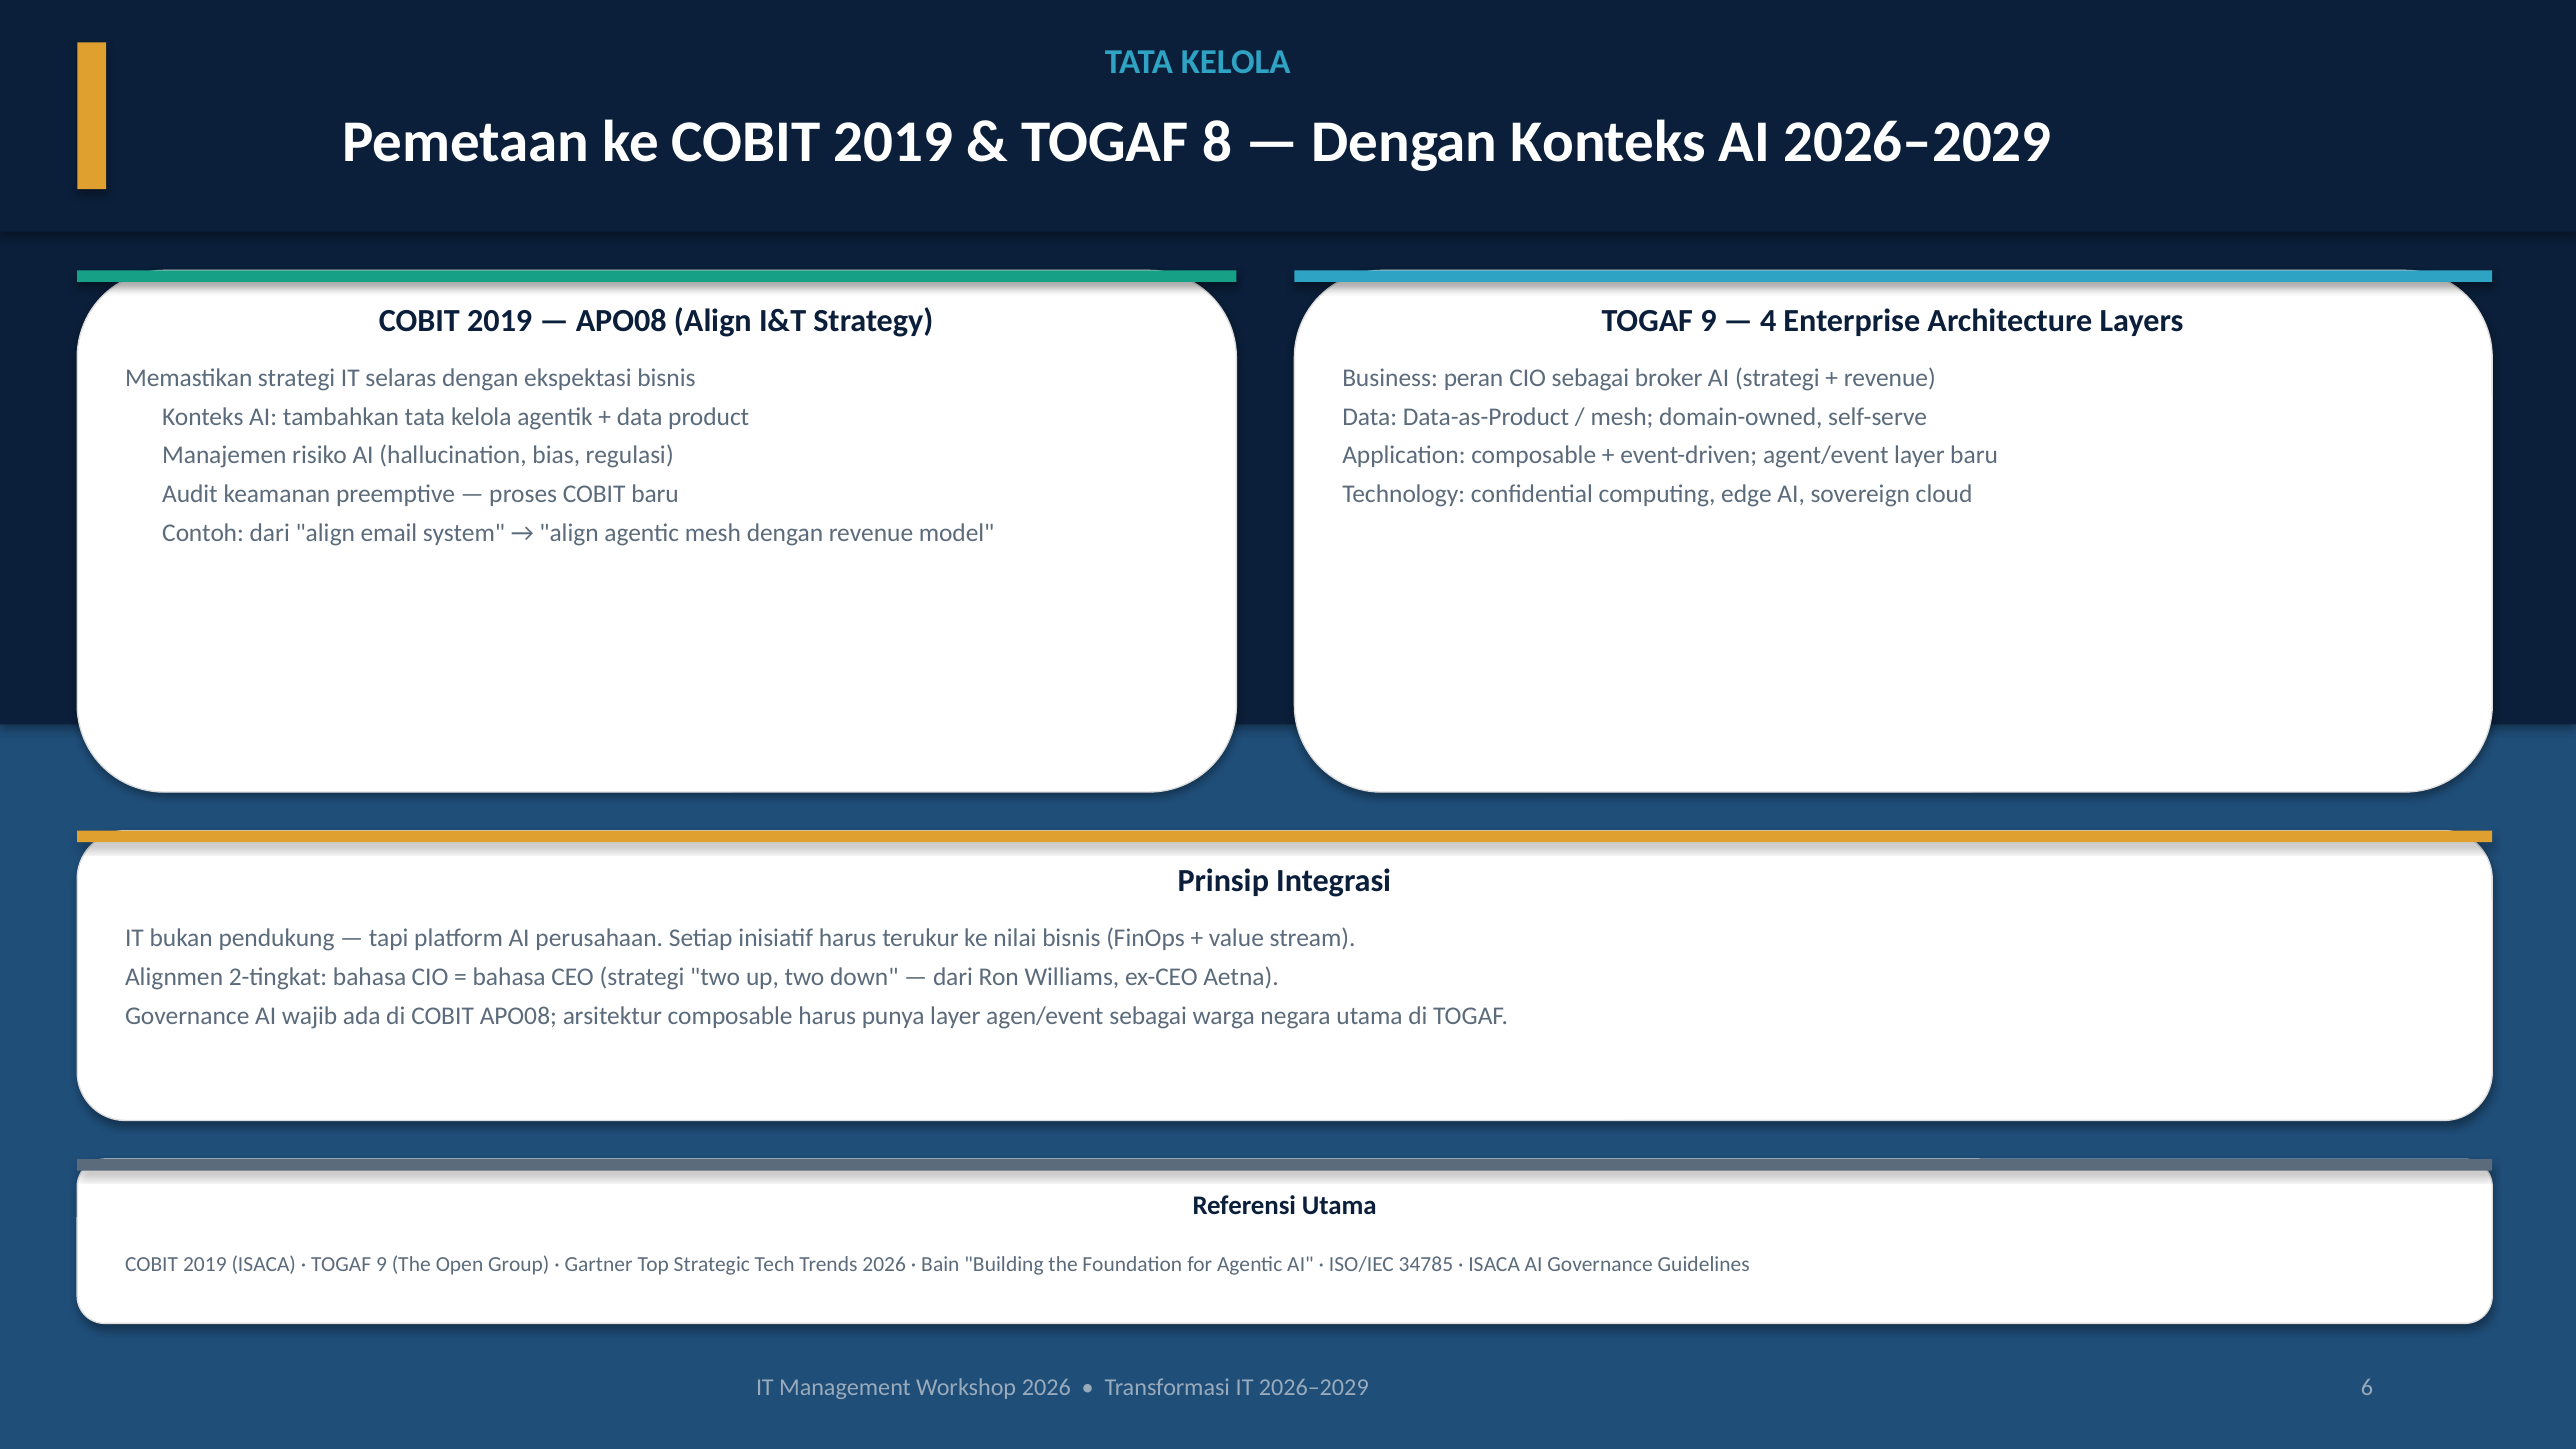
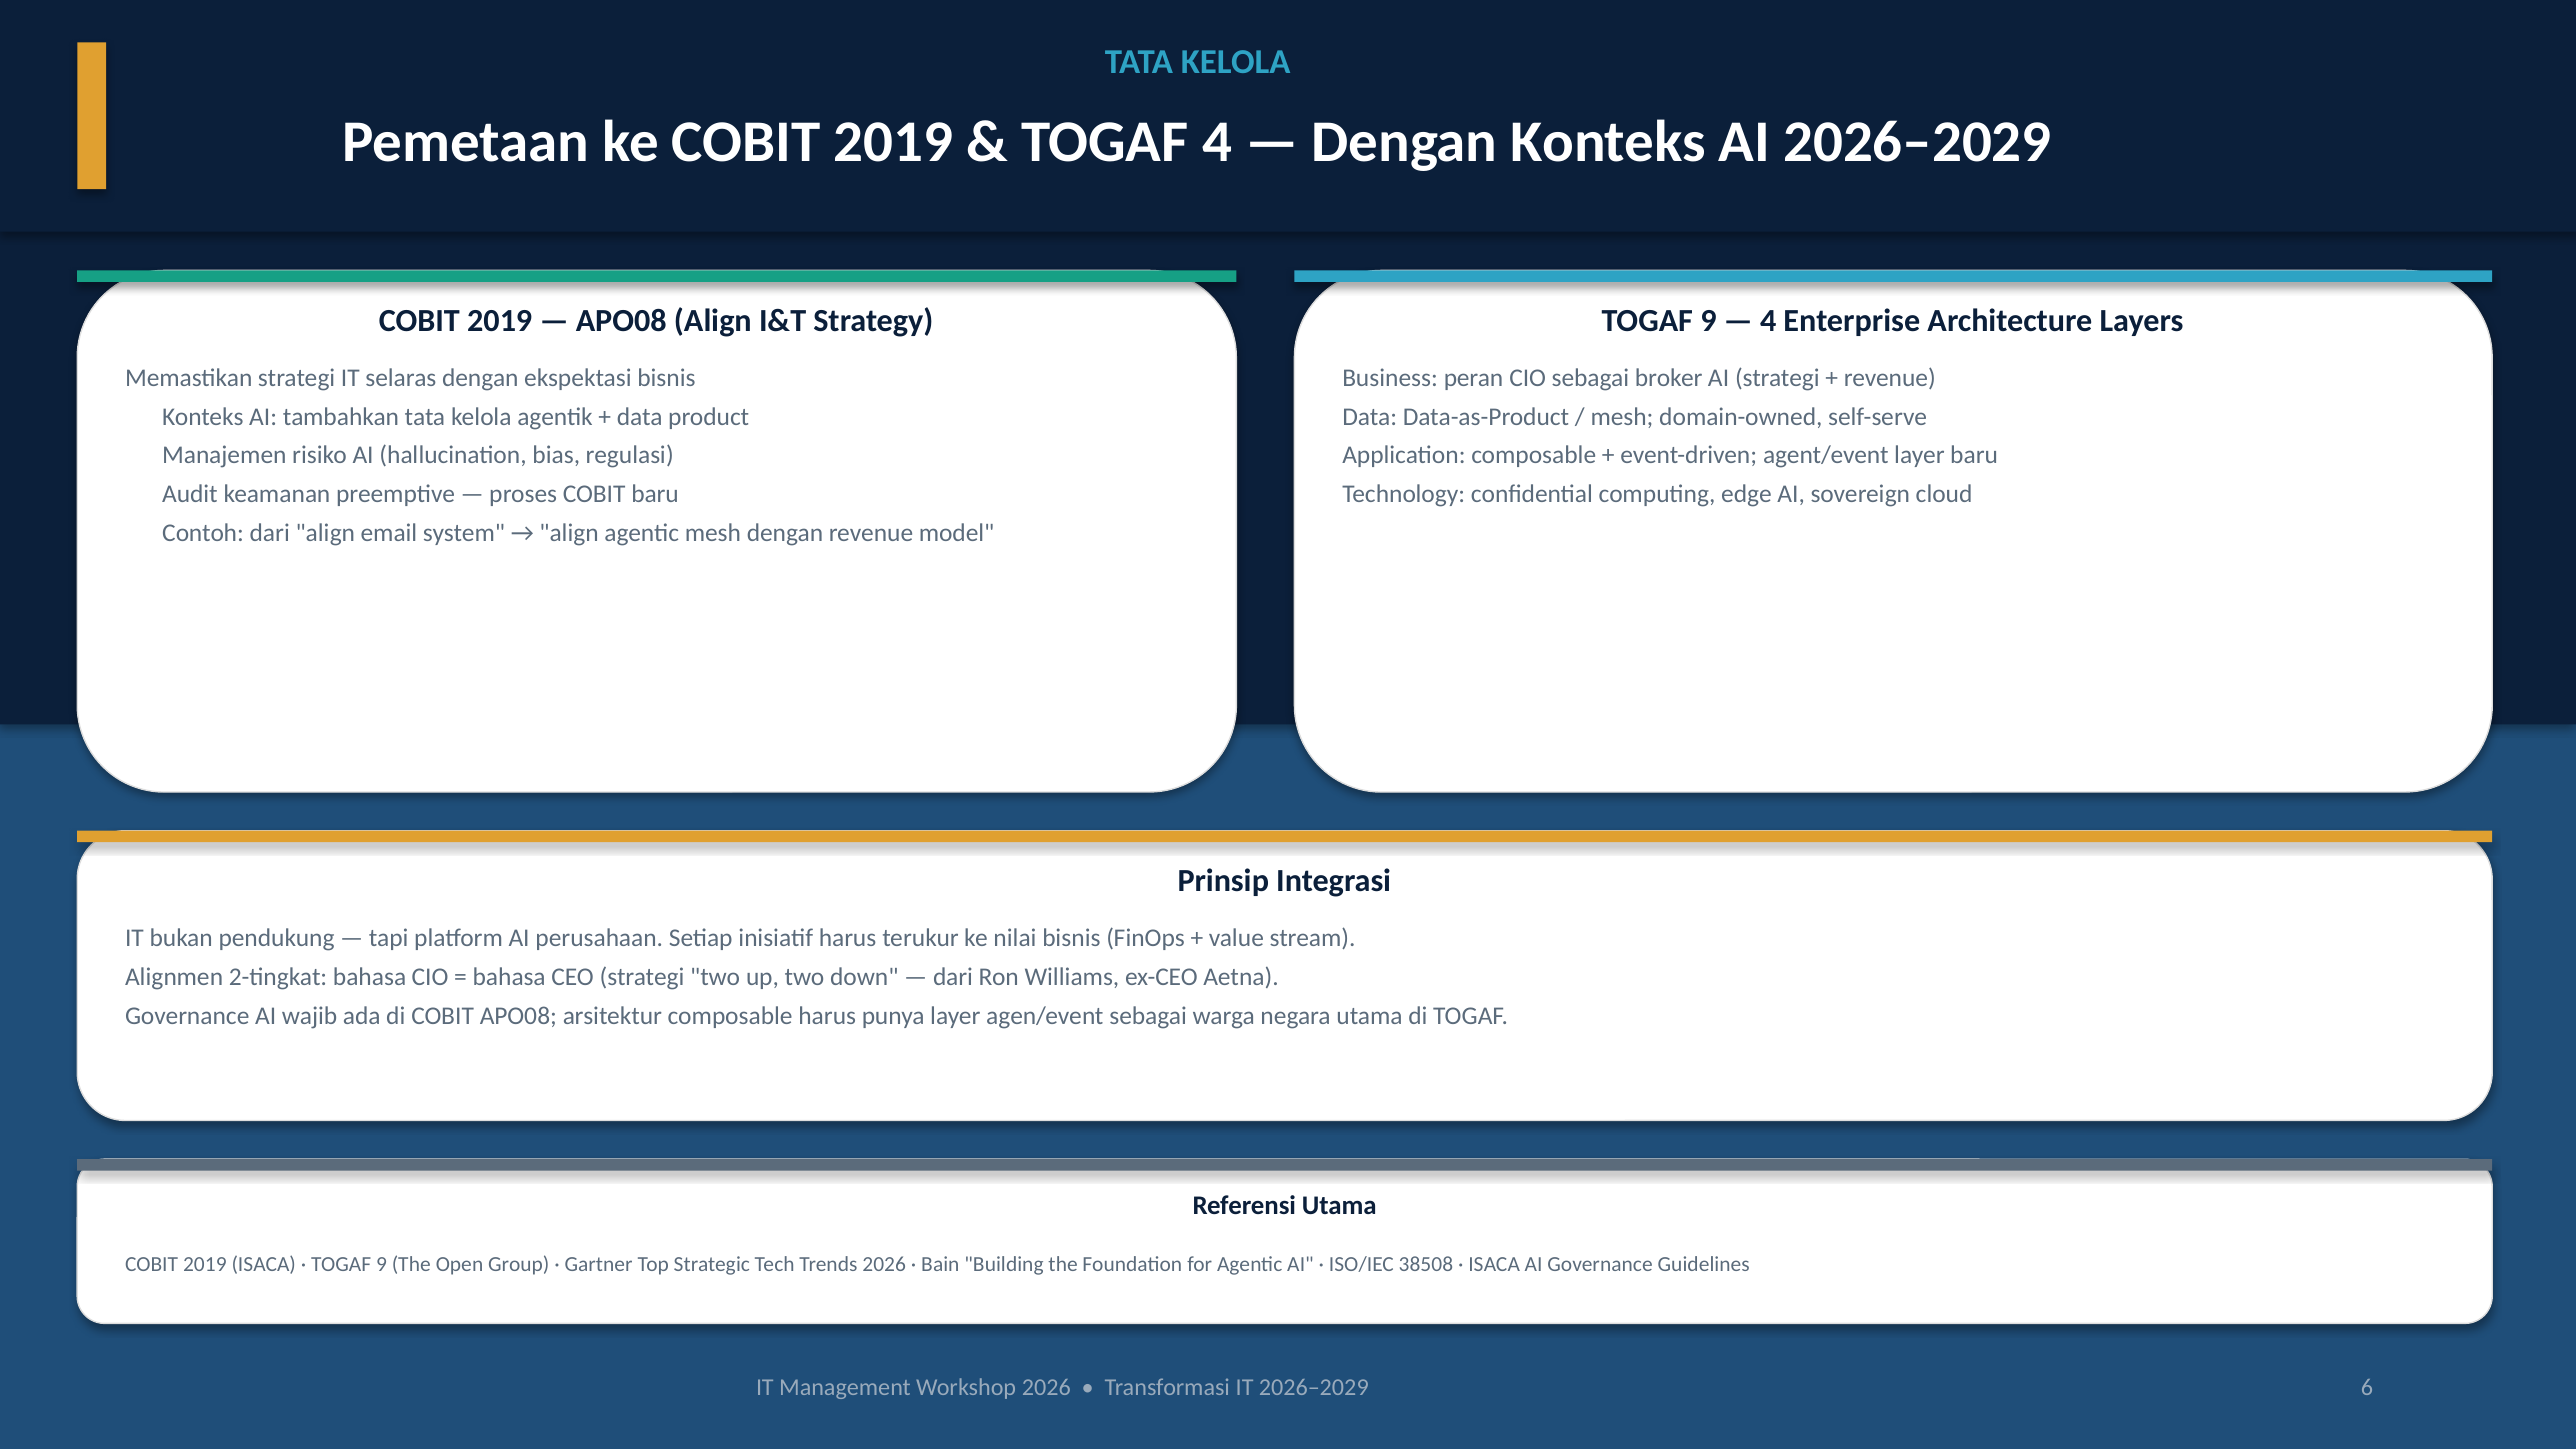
TOGAF 8: 8 -> 4
34785: 34785 -> 38508
